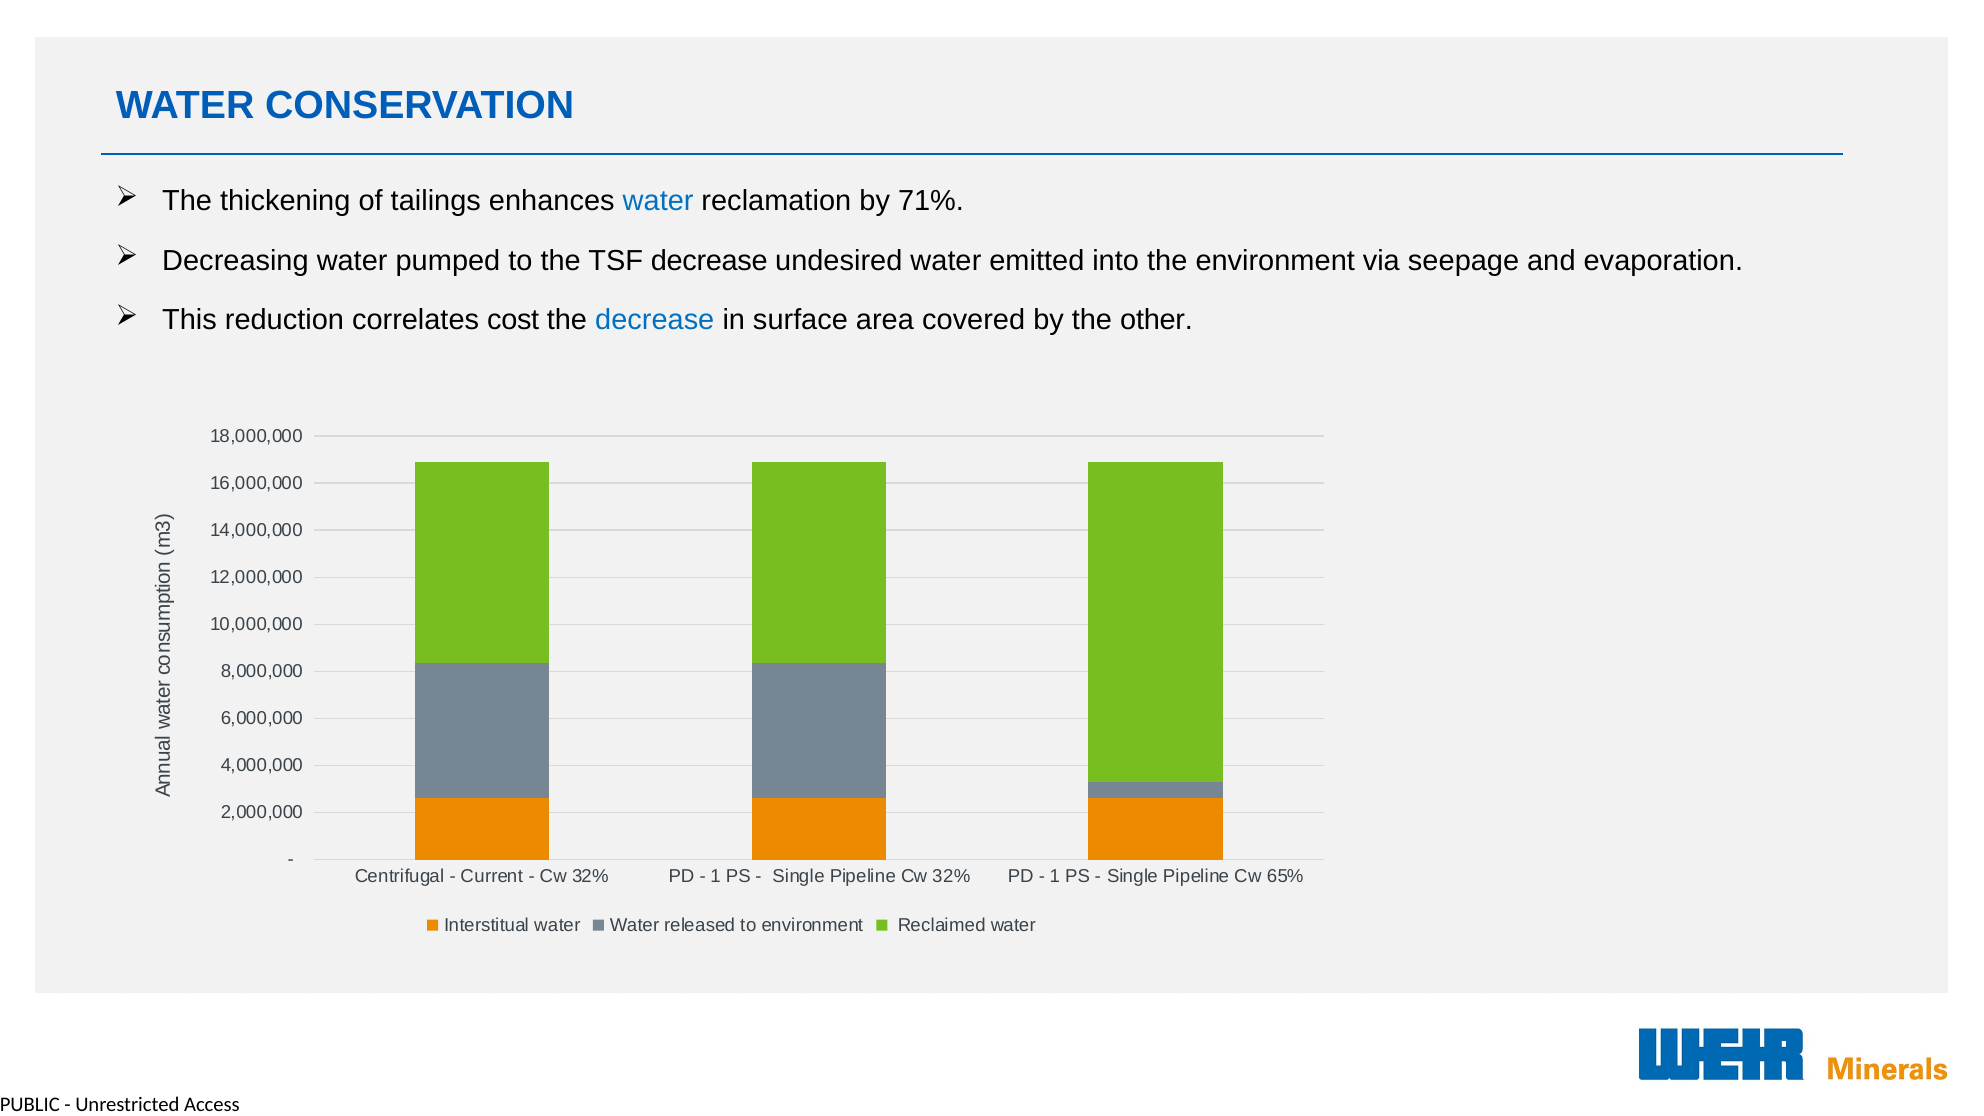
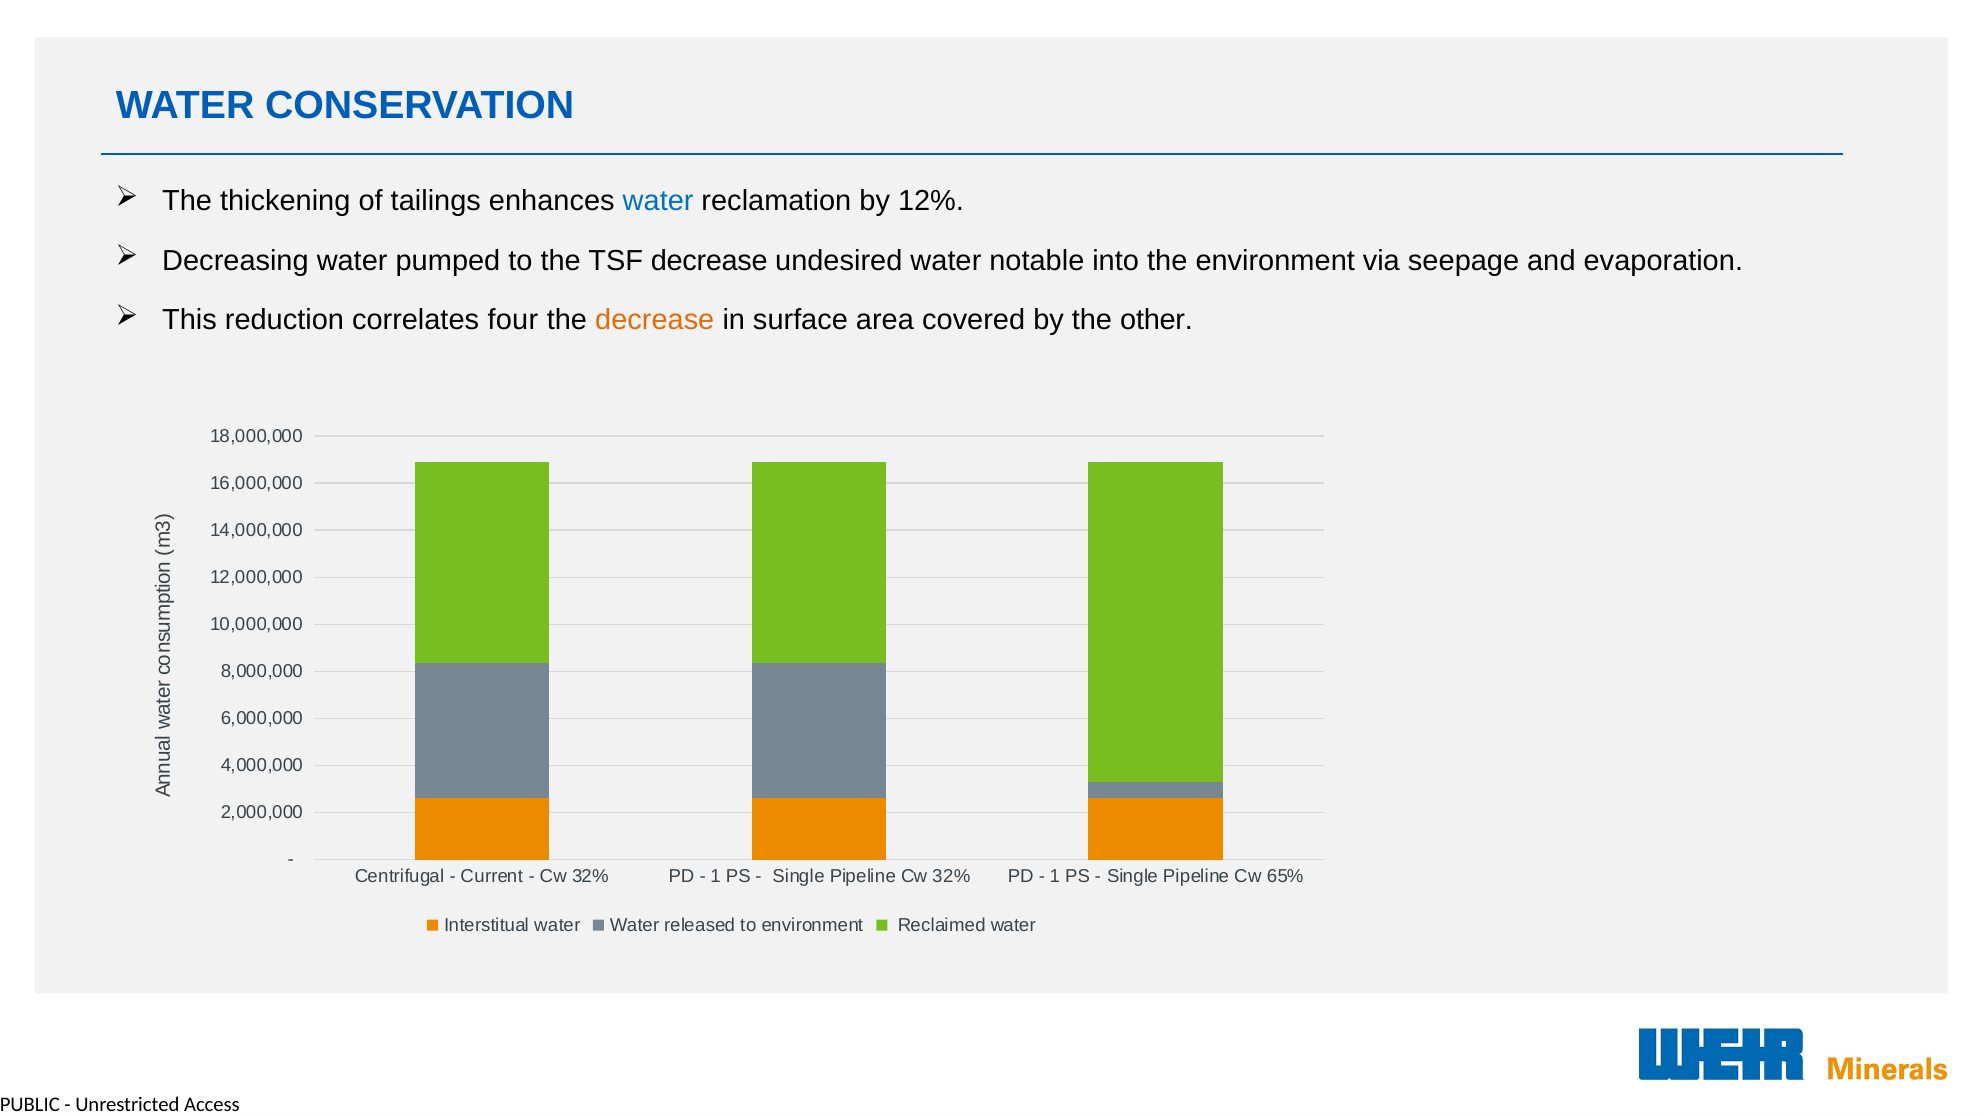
71%: 71% -> 12%
emitted: emitted -> notable
cost: cost -> four
decrease at (655, 320) colour: blue -> orange
